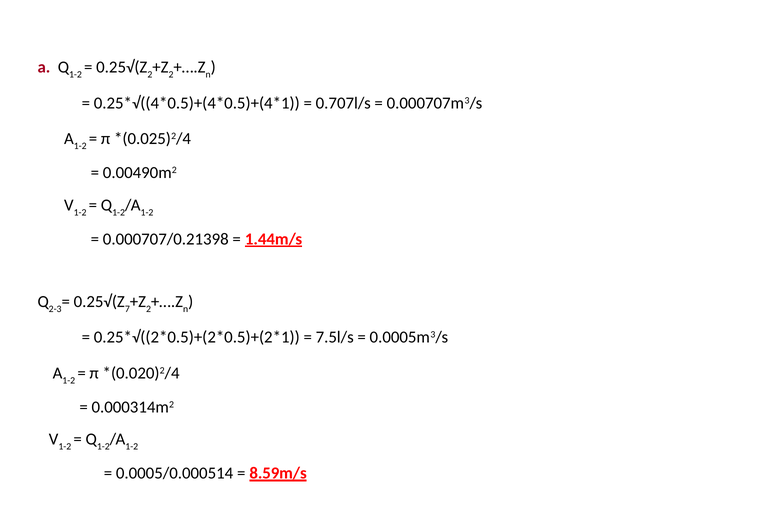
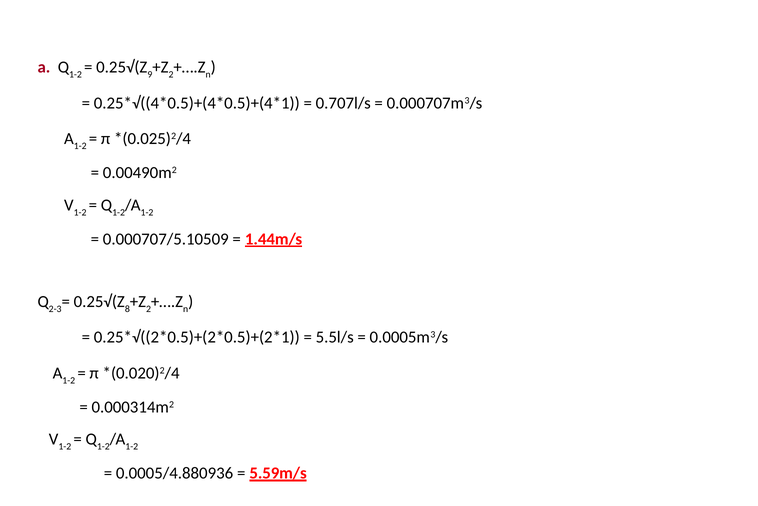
2 at (150, 75): 2 -> 9
0.000707/0.21398: 0.000707/0.21398 -> 0.000707/5.10509
7: 7 -> 8
7.5l/s: 7.5l/s -> 5.5l/s
0.0005/0.000514: 0.0005/0.000514 -> 0.0005/4.880936
8.59m/s: 8.59m/s -> 5.59m/s
